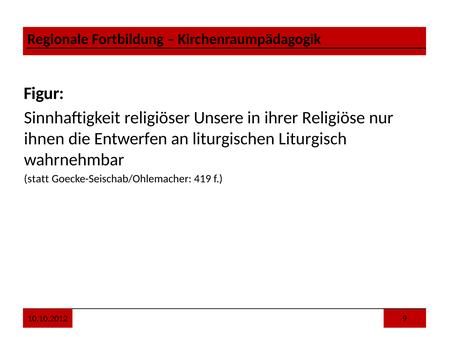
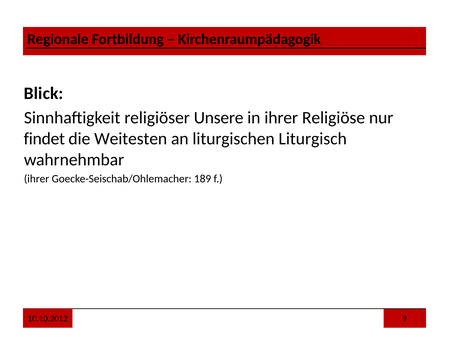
Figur: Figur -> Blick
ihnen: ihnen -> findet
Entwerfen: Entwerfen -> Weitesten
statt at (36, 179): statt -> ihrer
419: 419 -> 189
